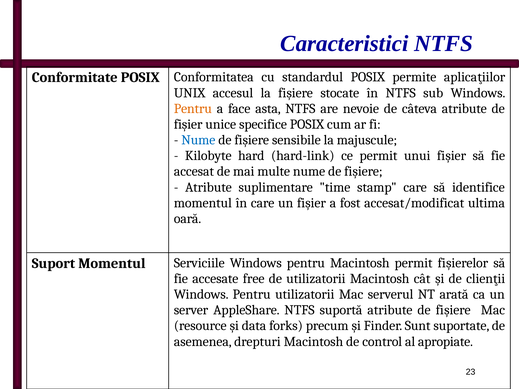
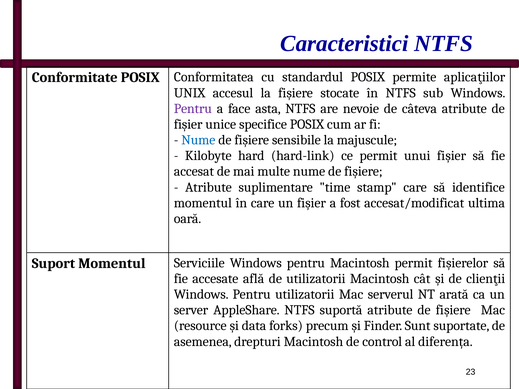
Pentru at (193, 109) colour: orange -> purple
free: free -> află
apropiate: apropiate -> diferența
